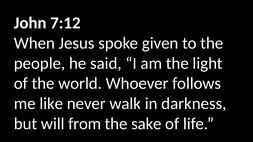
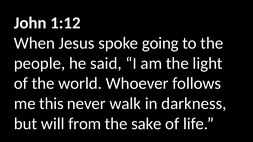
7:12: 7:12 -> 1:12
given: given -> going
like: like -> this
